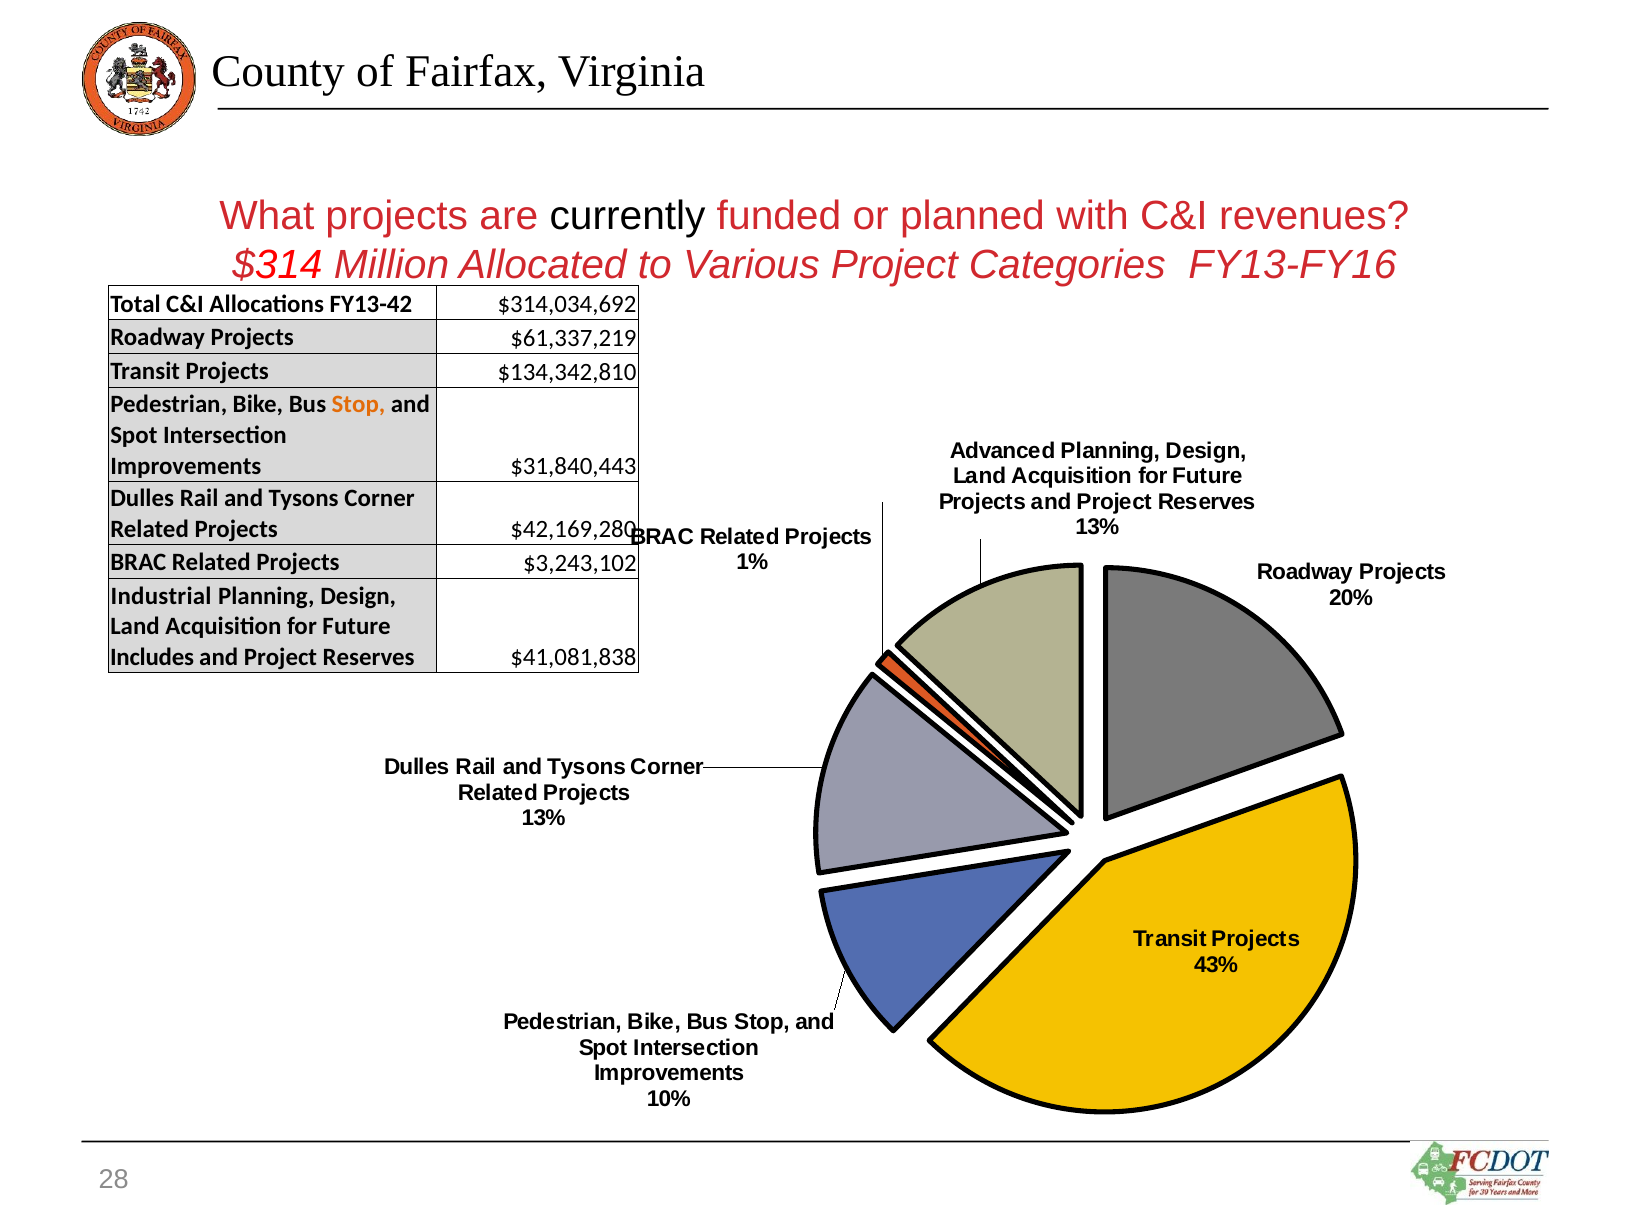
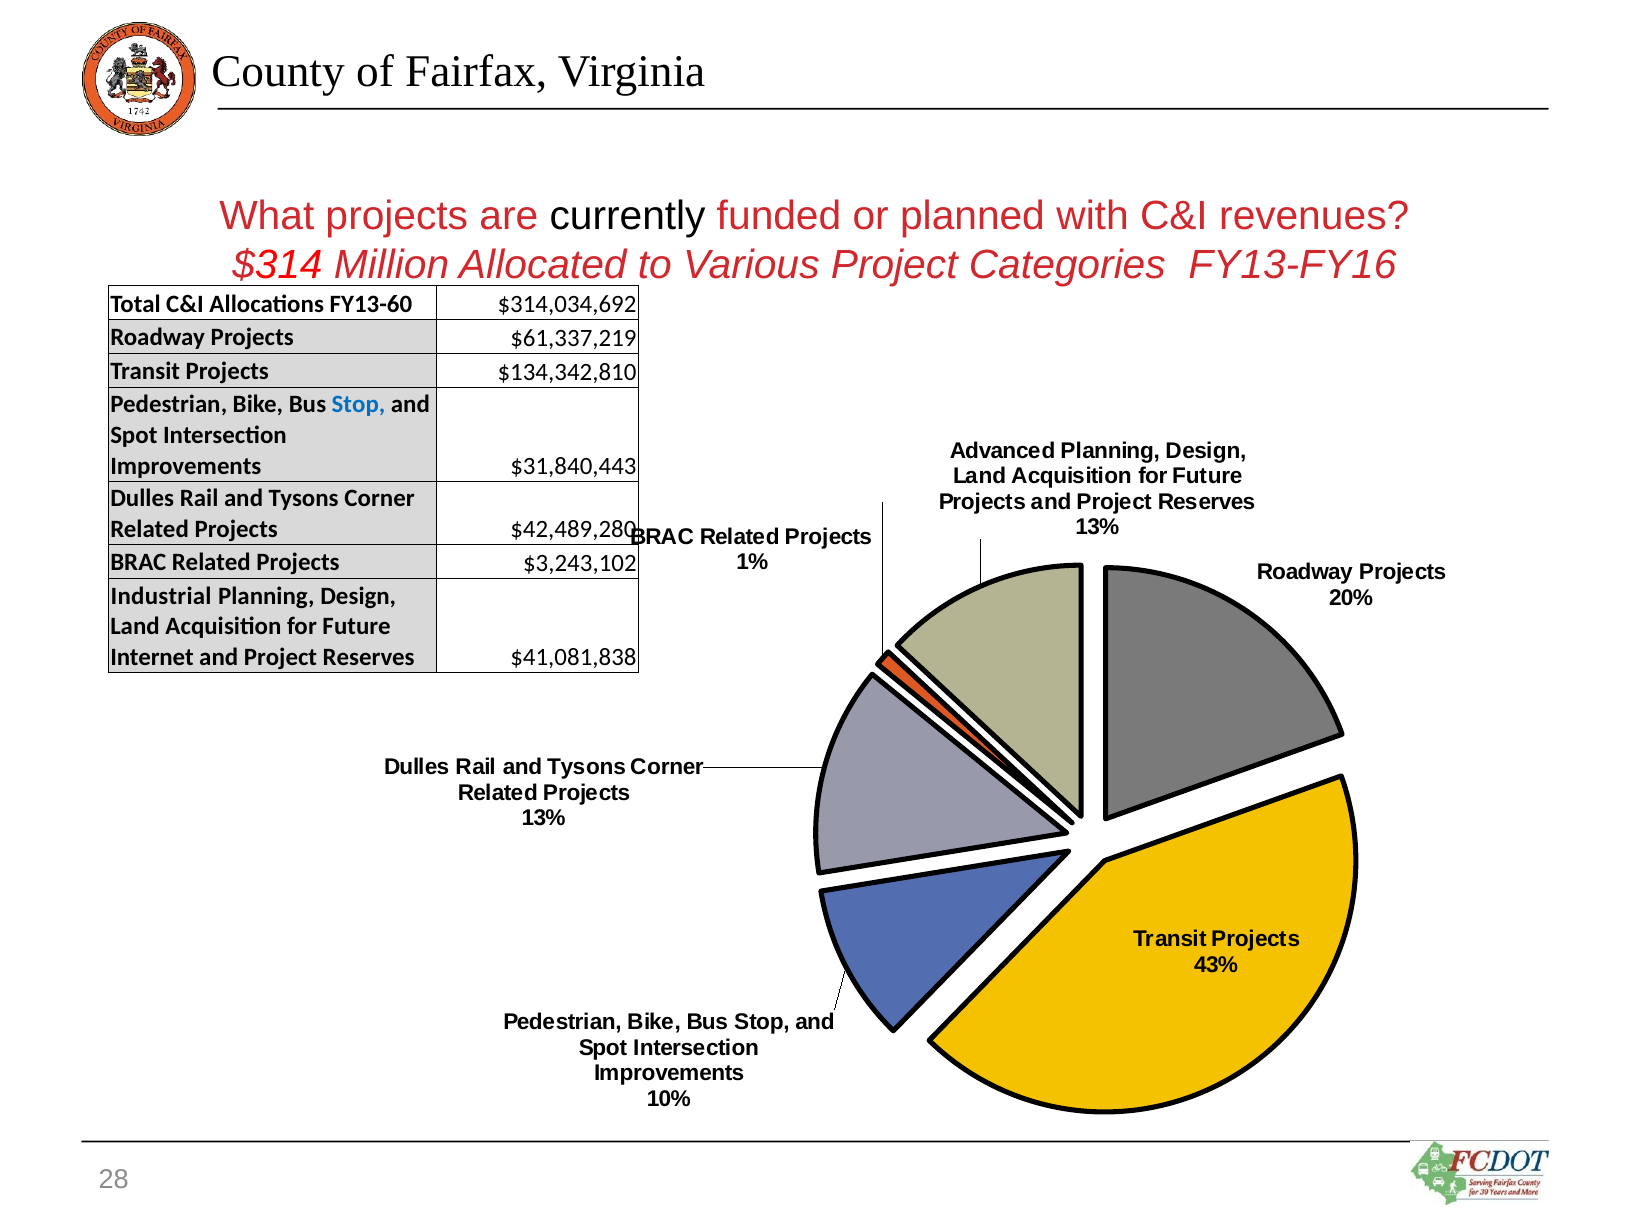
FY13-42: FY13-42 -> FY13-60
Stop at (359, 404) colour: orange -> blue
$42,169,280: $42,169,280 -> $42,489,280
Includes: Includes -> Internet
